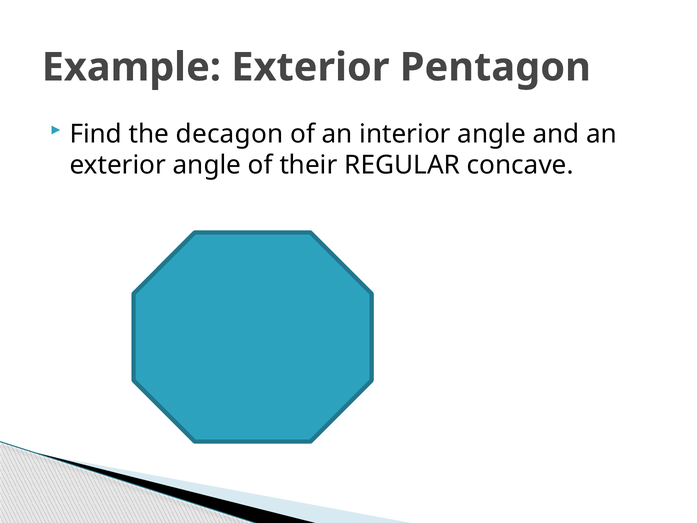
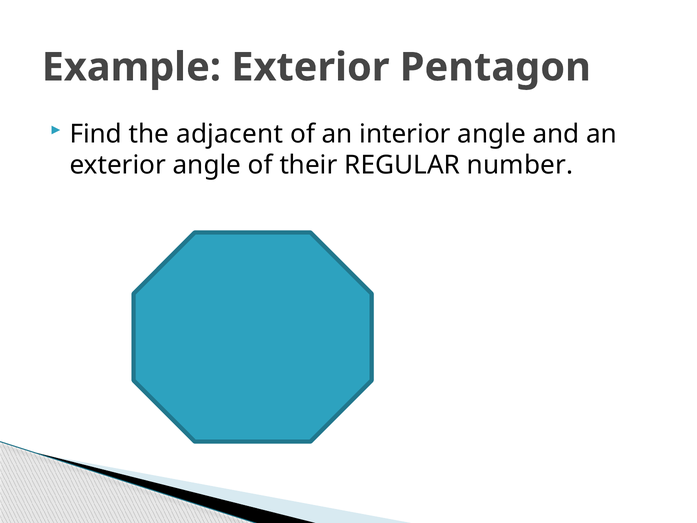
decagon: decagon -> adjacent
concave: concave -> number
